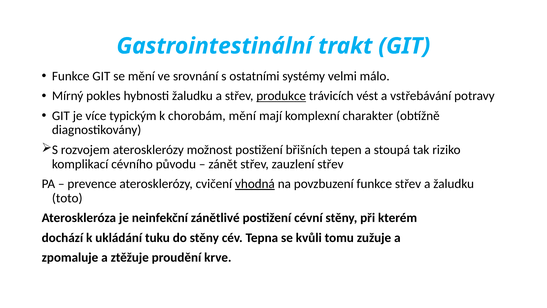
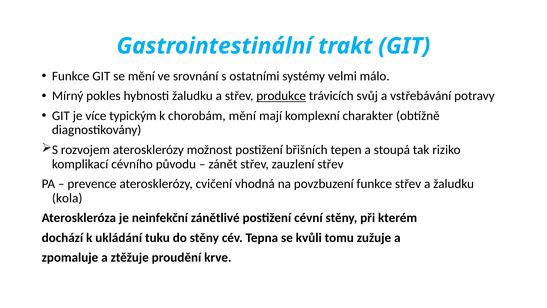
vést: vést -> svůj
vhodná underline: present -> none
toto: toto -> kola
